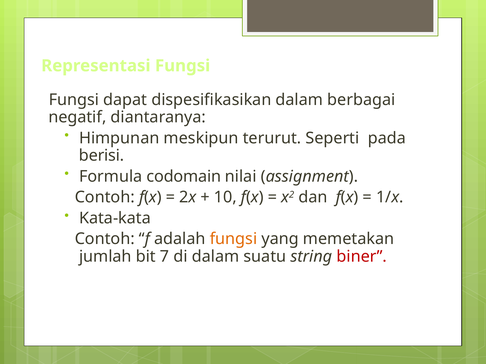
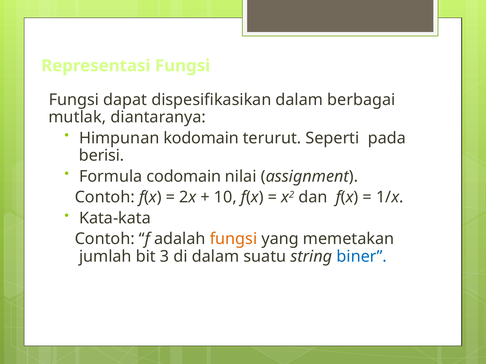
negatif: negatif -> mutlak
meskipun: meskipun -> kodomain
7: 7 -> 3
biner colour: red -> blue
